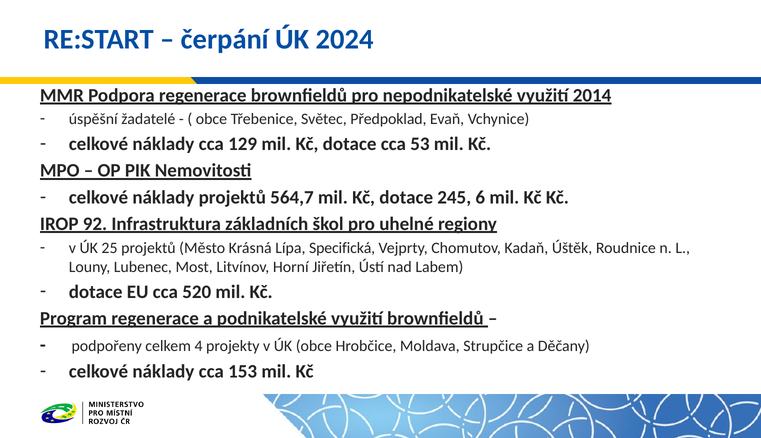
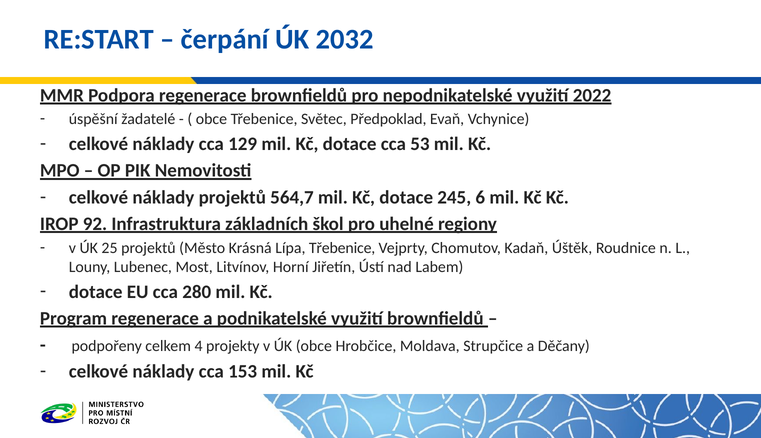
2024: 2024 -> 2032
2014: 2014 -> 2022
Lípa Specifická: Specifická -> Třebenice
520: 520 -> 280
